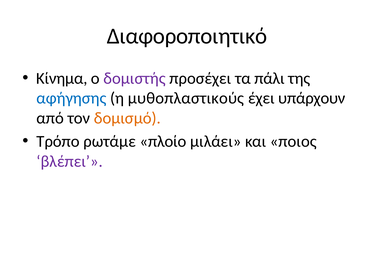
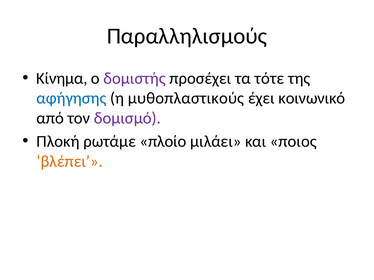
Διαφοροποιητικό: Διαφοροποιητικό -> Παραλληλισμούς
πάλι: πάλι -> τότε
υπάρχουν: υπάρχουν -> κοινωνικό
δομισμό colour: orange -> purple
Τρόπο: Τρόπο -> Πλοκή
βλέπει colour: purple -> orange
